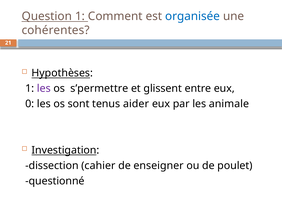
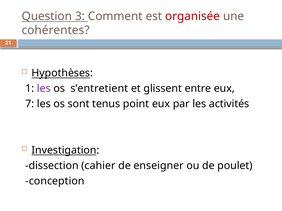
Question 1: 1 -> 3
organisée colour: blue -> red
s’permettre: s’permettre -> s’entretient
0: 0 -> 7
aider: aider -> point
animale: animale -> activités
questionné: questionné -> conception
